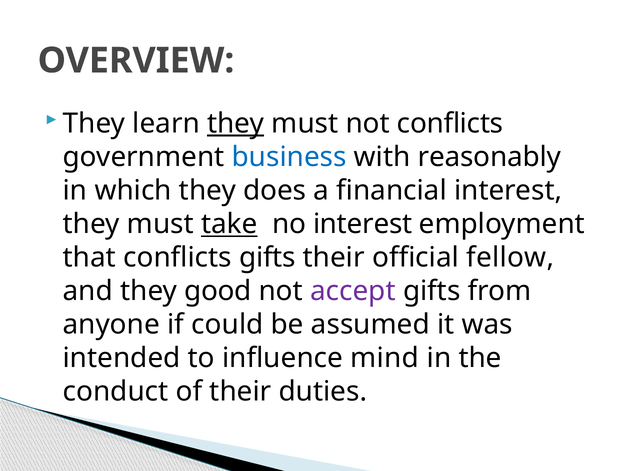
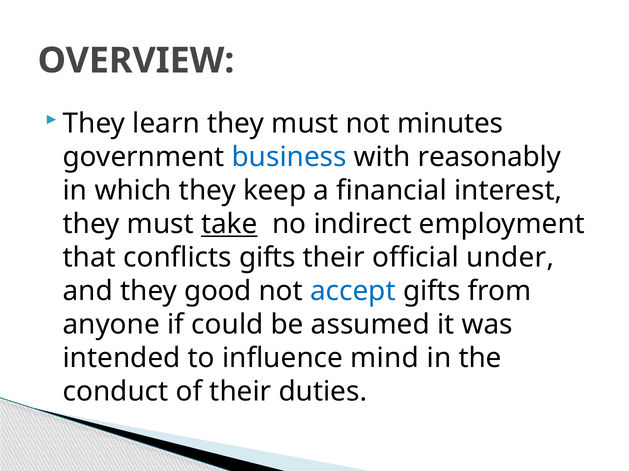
they at (236, 124) underline: present -> none
not conflicts: conflicts -> minutes
does: does -> keep
no interest: interest -> indirect
fellow: fellow -> under
accept colour: purple -> blue
